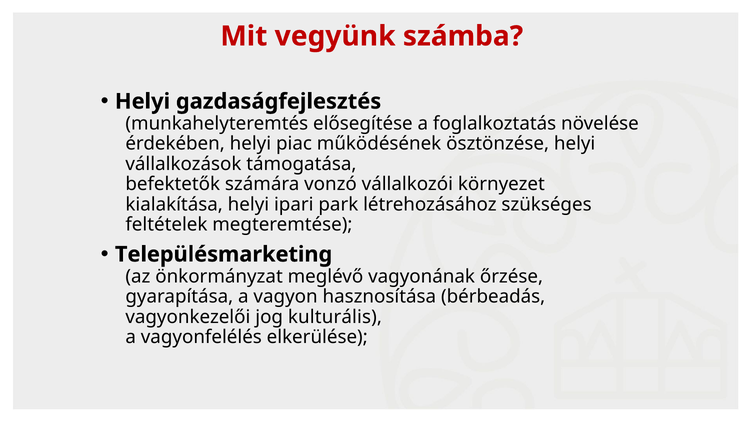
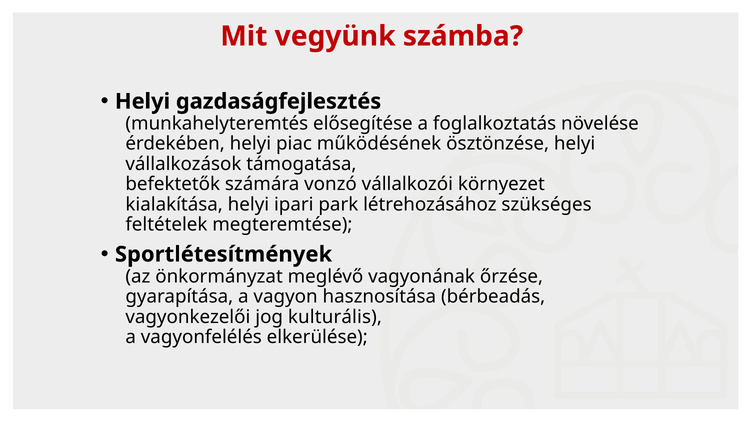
Településmarketing: Településmarketing -> Sportlétesítmények
